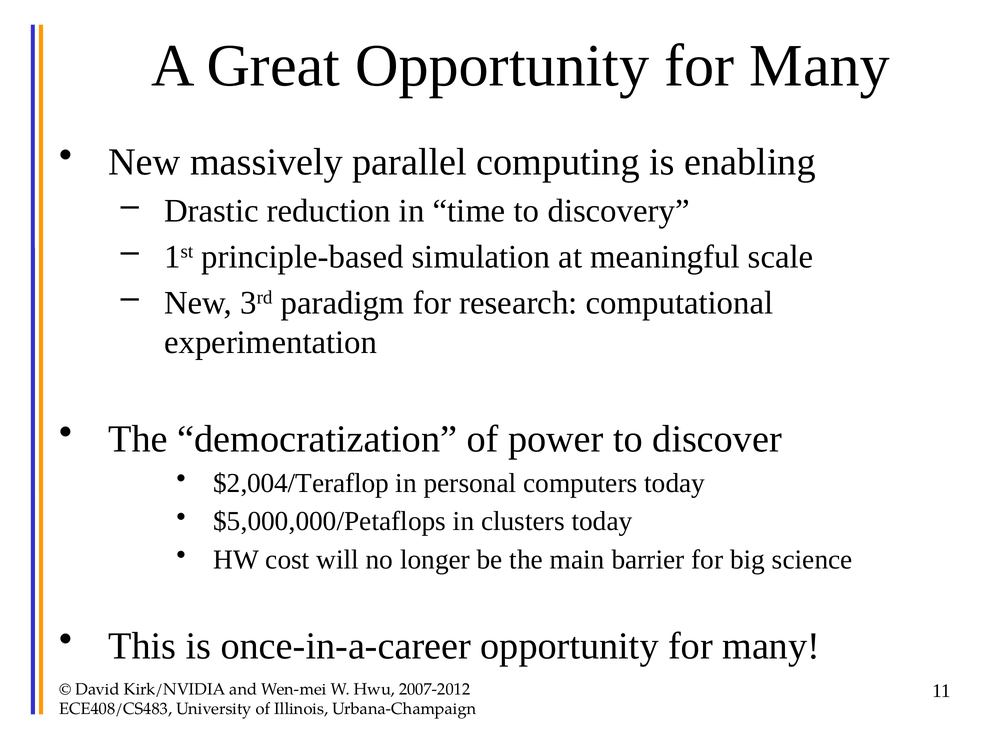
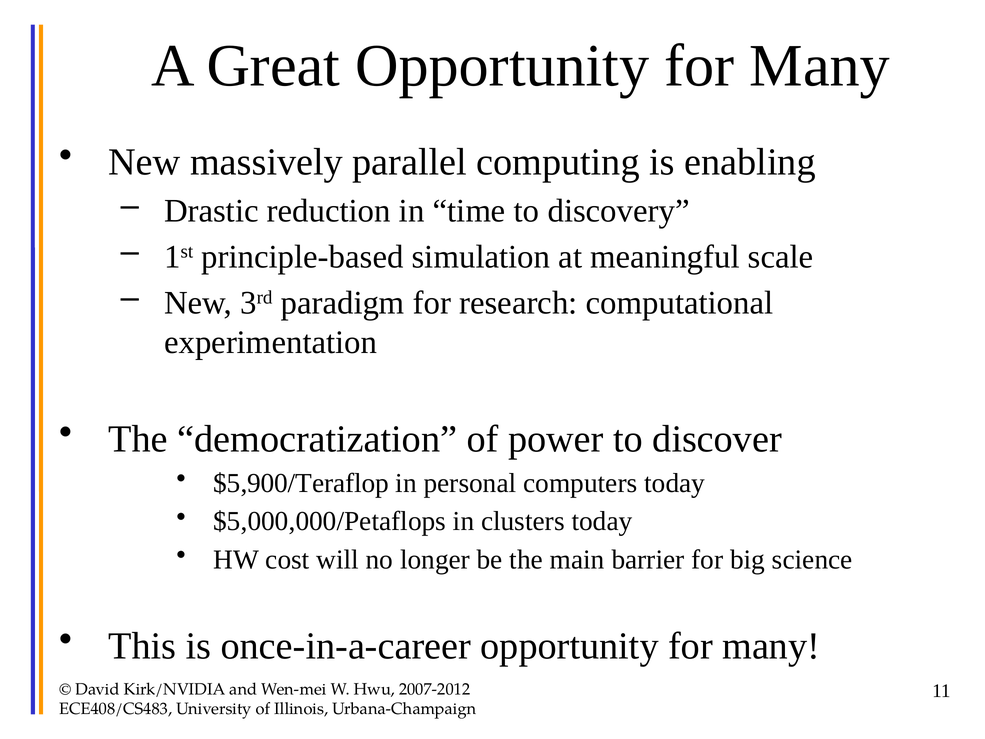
$2,004/Teraflop: $2,004/Teraflop -> $5,900/Teraflop
